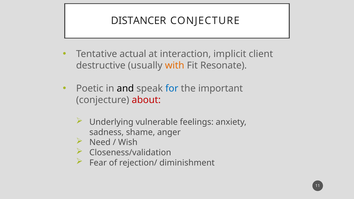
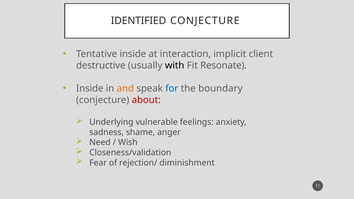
DISTANCER: DISTANCER -> IDENTIFIED
Tentative actual: actual -> inside
with colour: orange -> black
Poetic at (90, 88): Poetic -> Inside
and colour: black -> orange
important: important -> boundary
